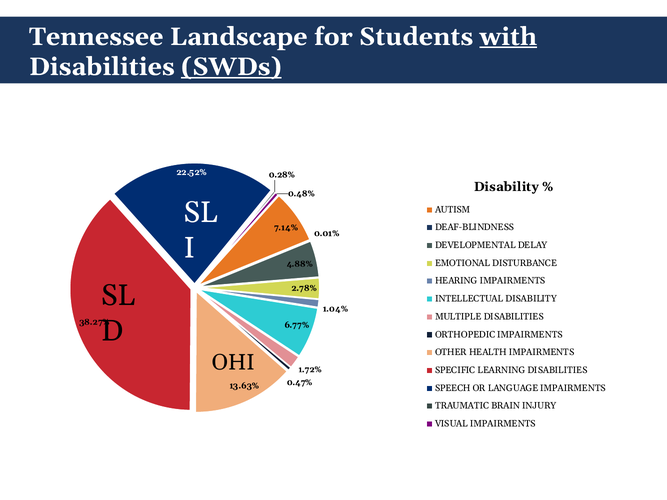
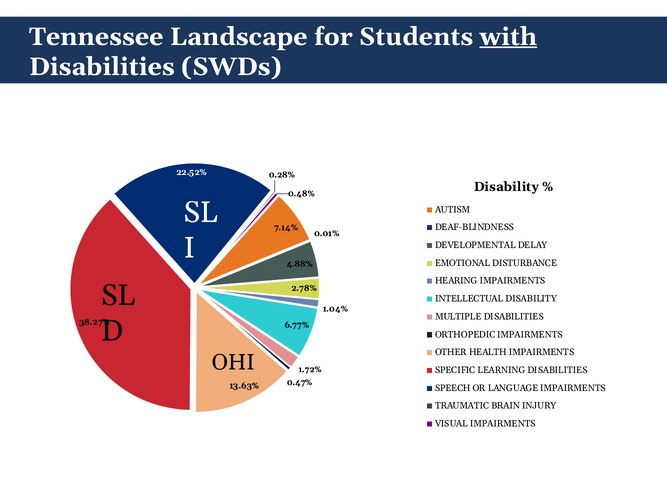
SWDs underline: present -> none
